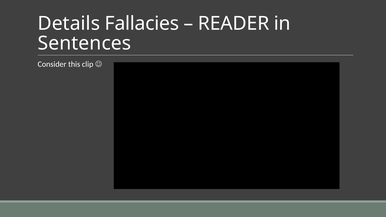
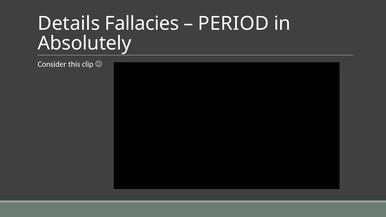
READER: READER -> PERIOD
Sentences: Sentences -> Absolutely
